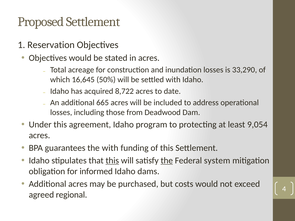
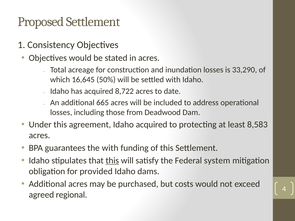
Reservation: Reservation -> Consistency
Idaho program: program -> acquired
9,054: 9,054 -> 8,583
the at (167, 161) underline: present -> none
informed: informed -> provided
